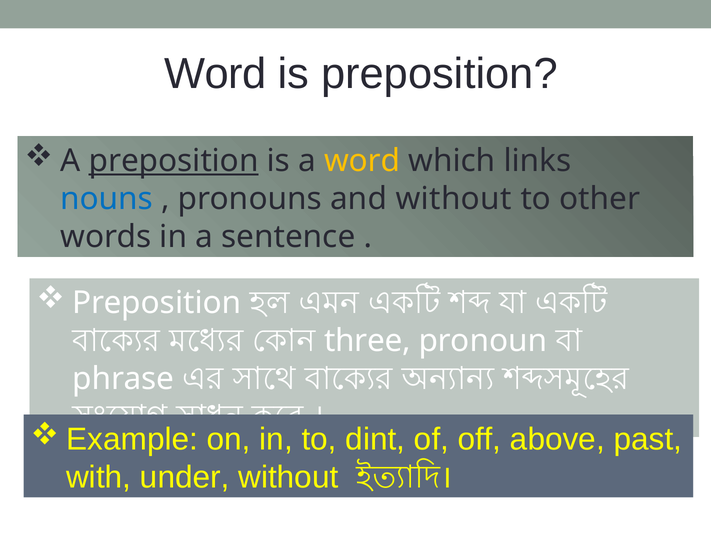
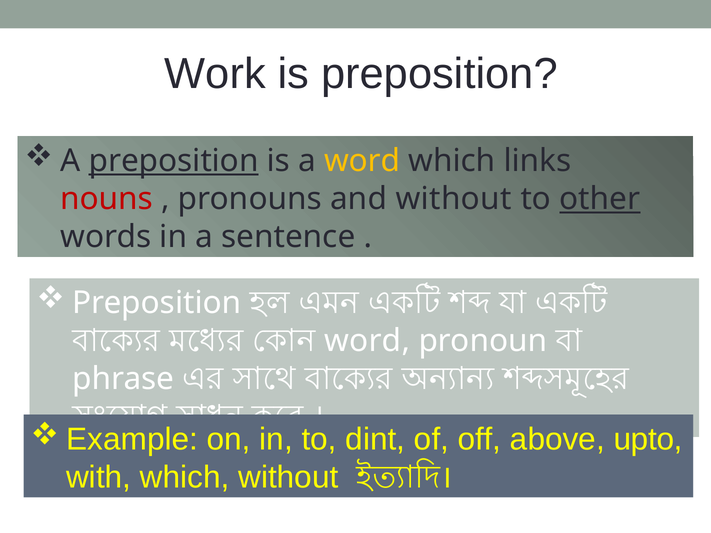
Word at (215, 74): Word -> Work
nouns colour: blue -> red
other underline: none -> present
three at (367, 341): three -> word
past: past -> upto
with under: under -> which
